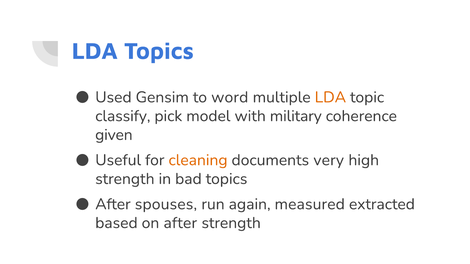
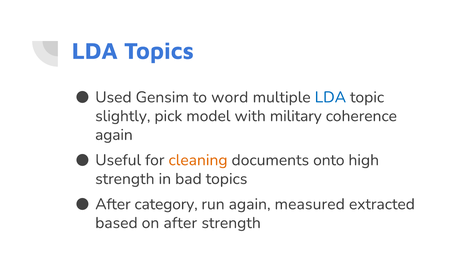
LDA at (330, 97) colour: orange -> blue
classify: classify -> slightly
given at (114, 135): given -> again
very: very -> onto
spouses: spouses -> category
